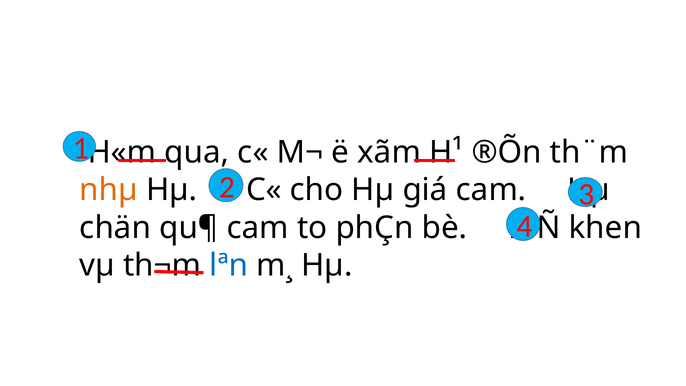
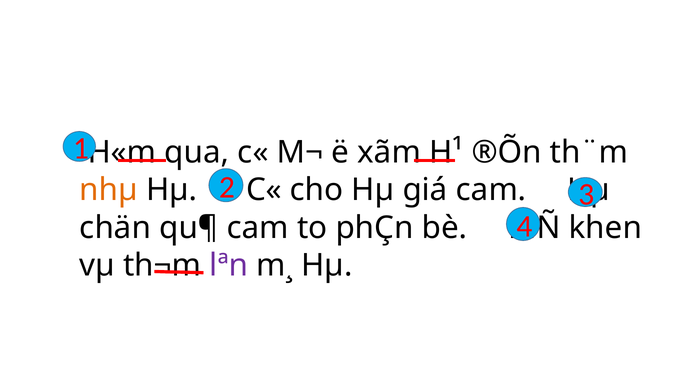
lªn colour: blue -> purple
